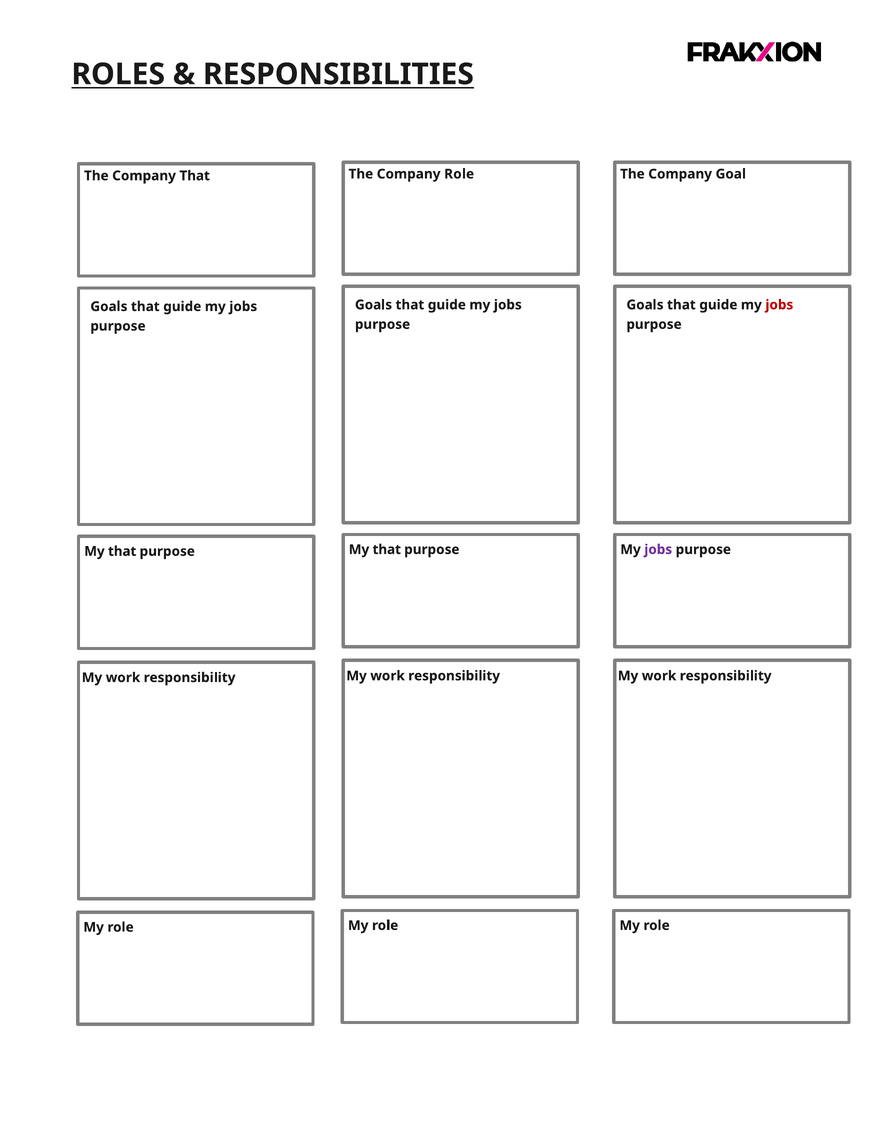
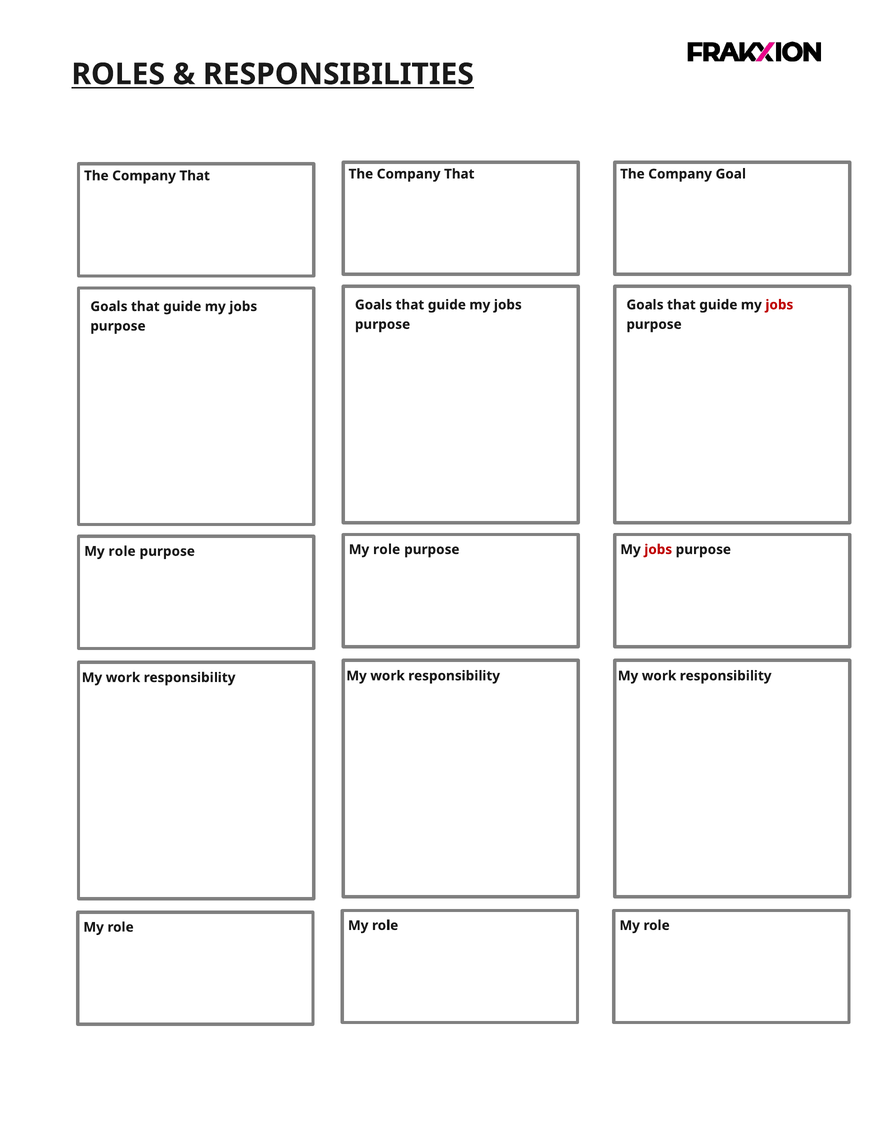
Role at (459, 174): Role -> That
that at (387, 550): that -> role
jobs at (658, 550) colour: purple -> red
that at (122, 551): that -> role
